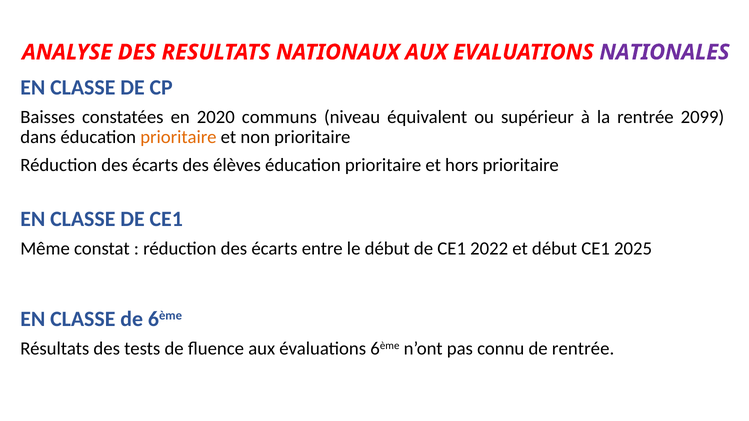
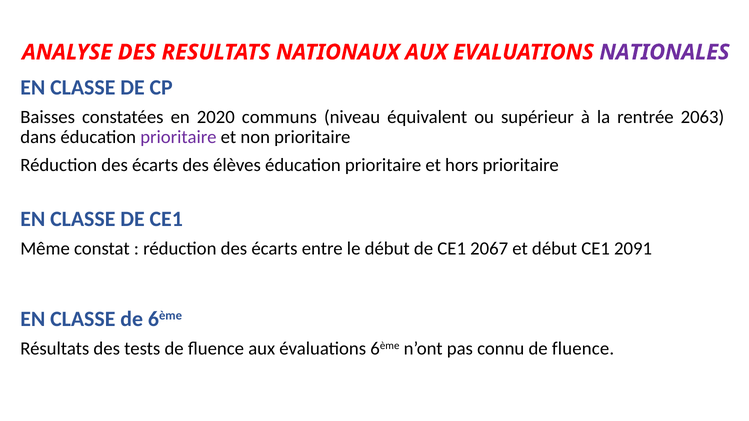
2099: 2099 -> 2063
prioritaire at (178, 137) colour: orange -> purple
2022: 2022 -> 2067
2025: 2025 -> 2091
connu de rentrée: rentrée -> fluence
